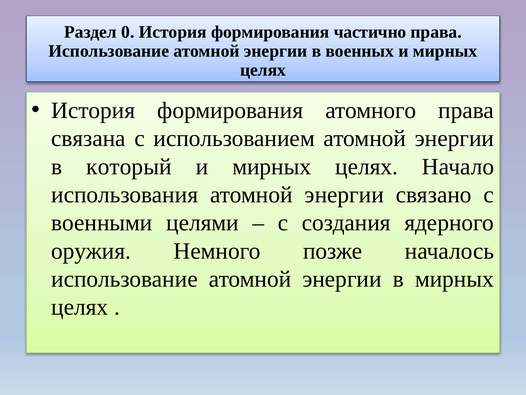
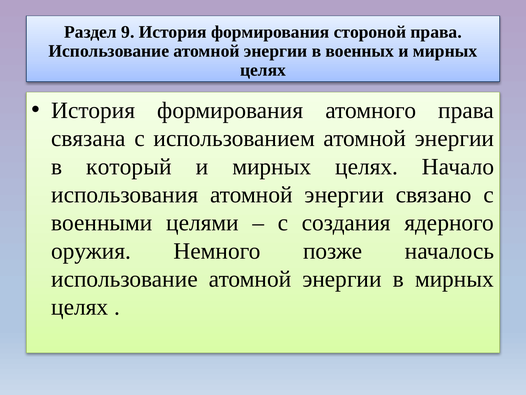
0: 0 -> 9
частично: частично -> стороной
